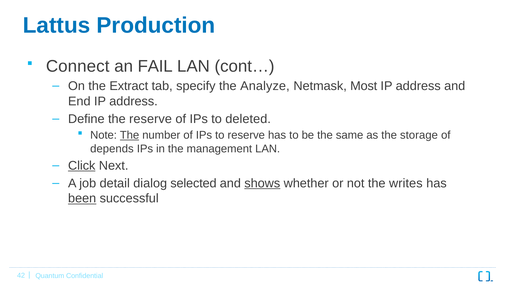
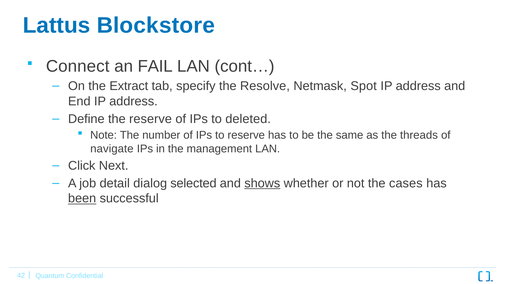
Production: Production -> Blockstore
Analyze: Analyze -> Resolve
Most: Most -> Spot
The at (130, 136) underline: present -> none
storage: storage -> threads
depends: depends -> navigate
Click underline: present -> none
writes: writes -> cases
